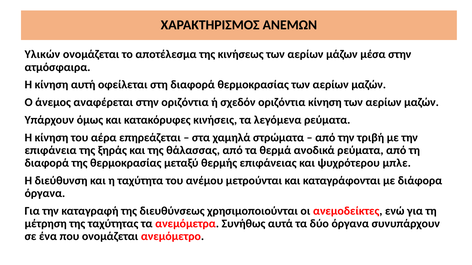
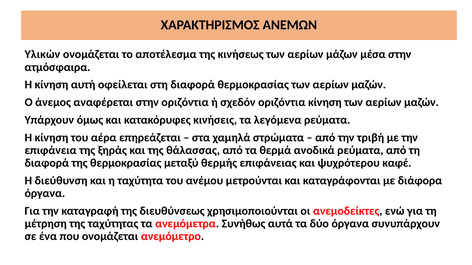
μπλε: μπλε -> καφέ
